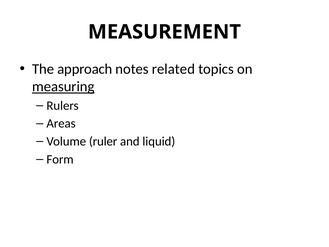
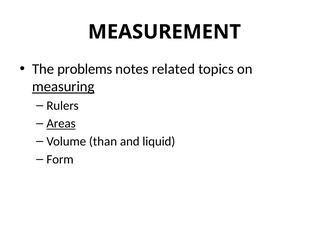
approach: approach -> problems
Areas underline: none -> present
ruler: ruler -> than
